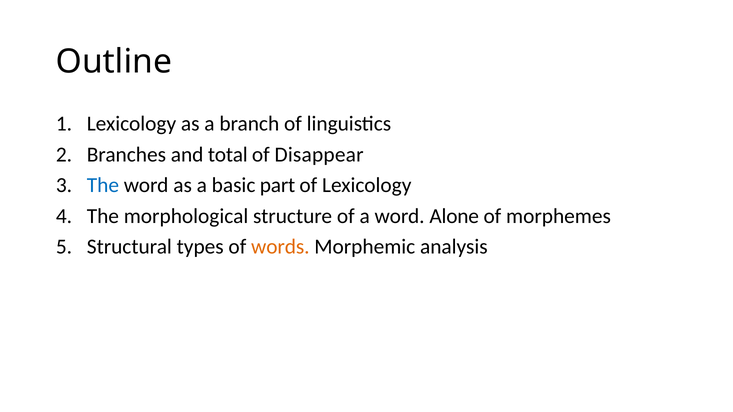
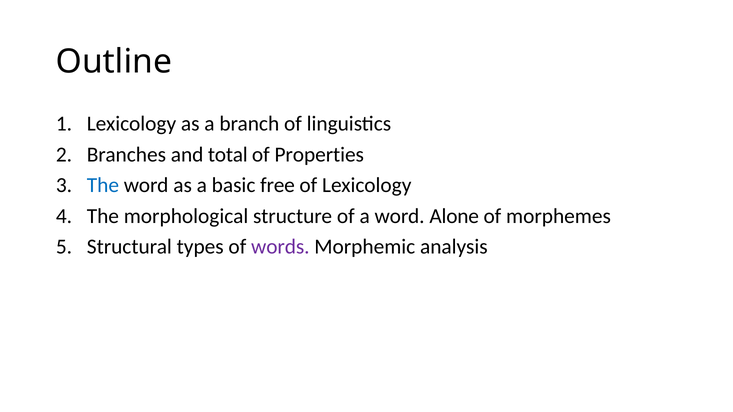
Disappear: Disappear -> Properties
part: part -> free
words colour: orange -> purple
